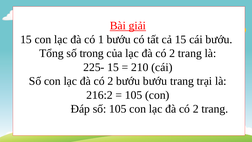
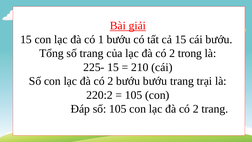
số trong: trong -> trang
trang at (190, 53): trang -> trong
216:2: 216:2 -> 220:2
